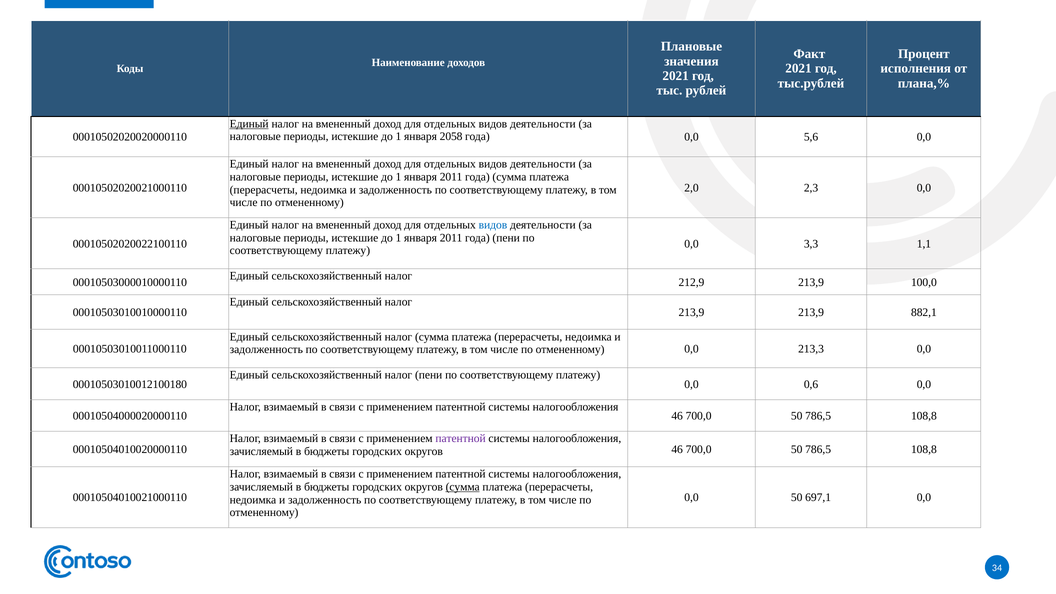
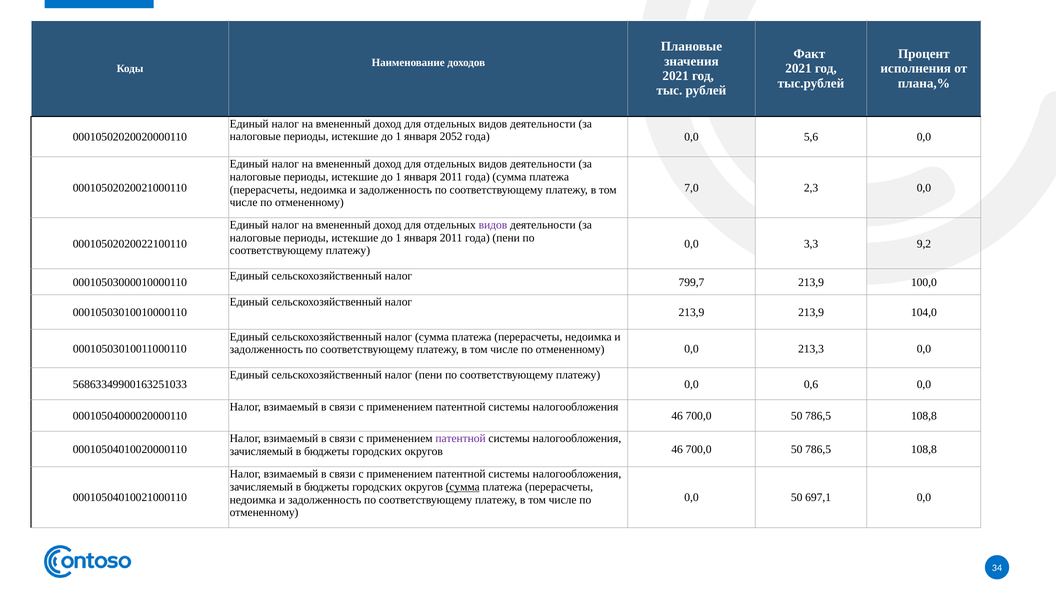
Единый at (249, 124) underline: present -> none
2058: 2058 -> 2052
2,0: 2,0 -> 7,0
видов at (493, 225) colour: blue -> purple
1,1: 1,1 -> 9,2
212,9: 212,9 -> 799,7
882,1: 882,1 -> 104,0
00010503010012100180: 00010503010012100180 -> 56863349900163251033
